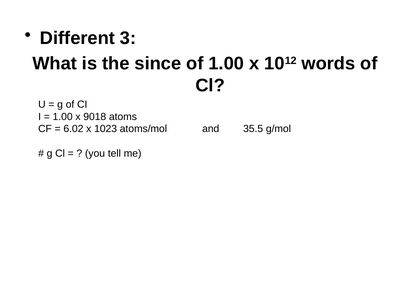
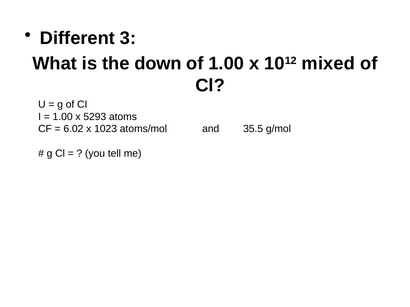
since: since -> down
words: words -> mixed
9018: 9018 -> 5293
